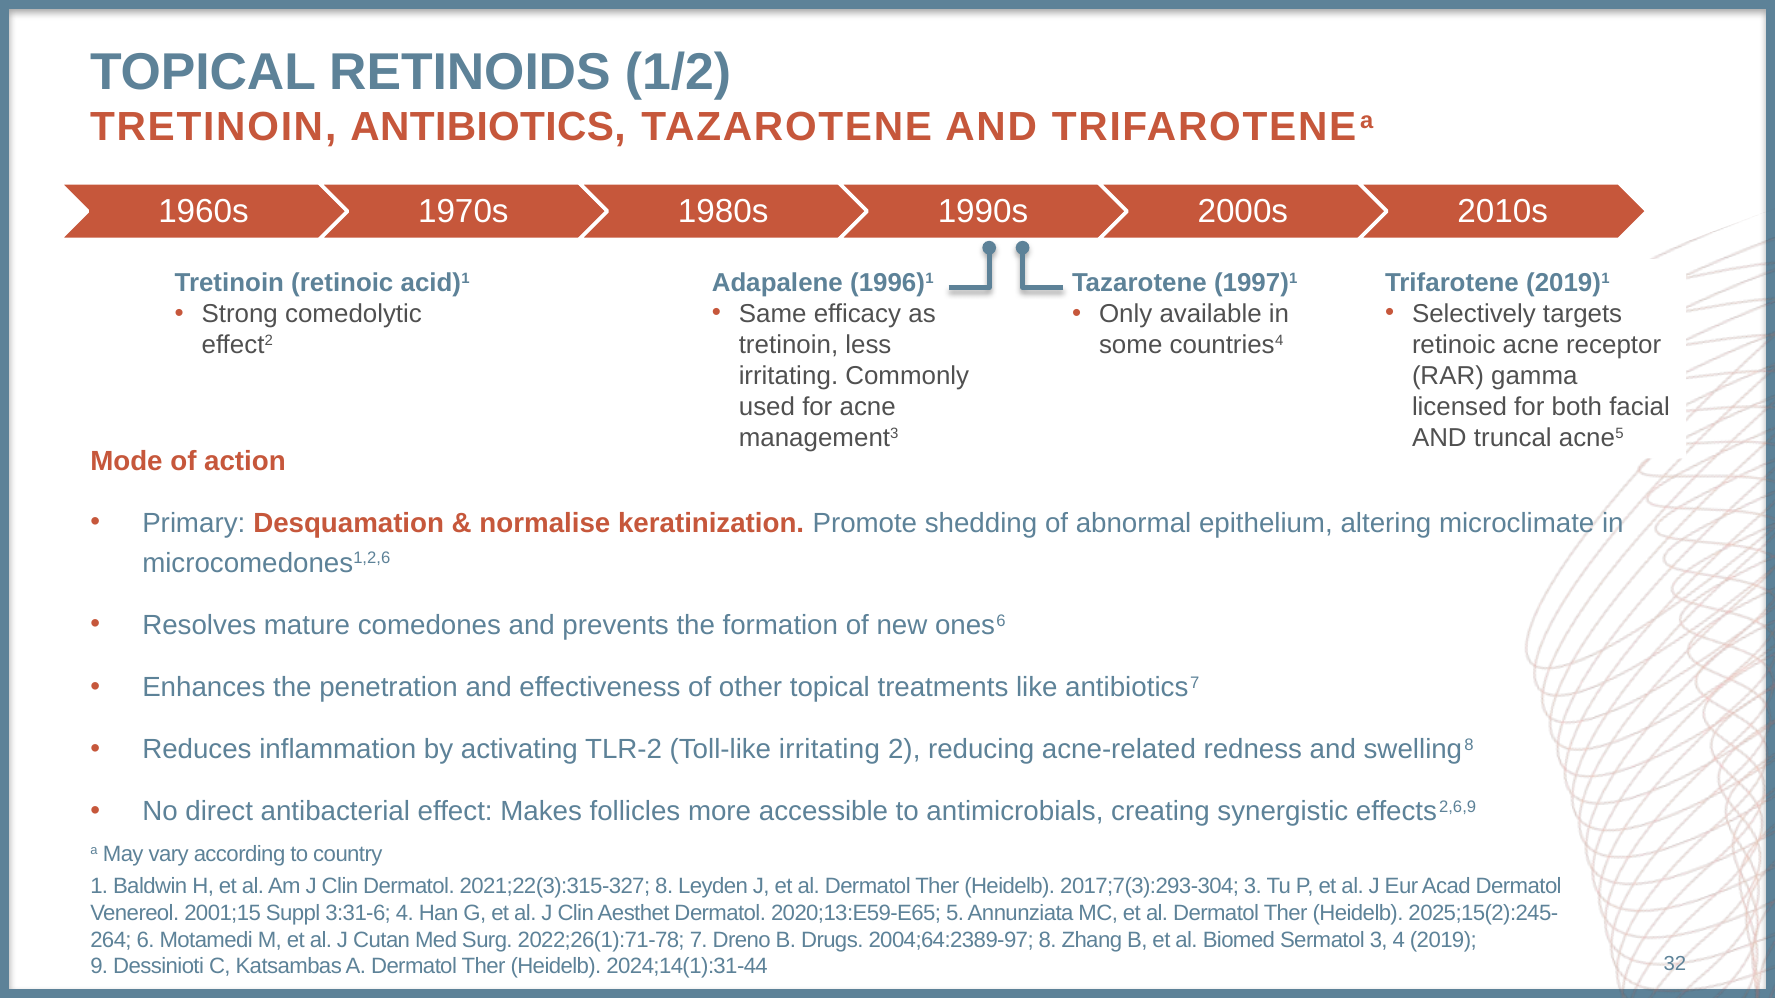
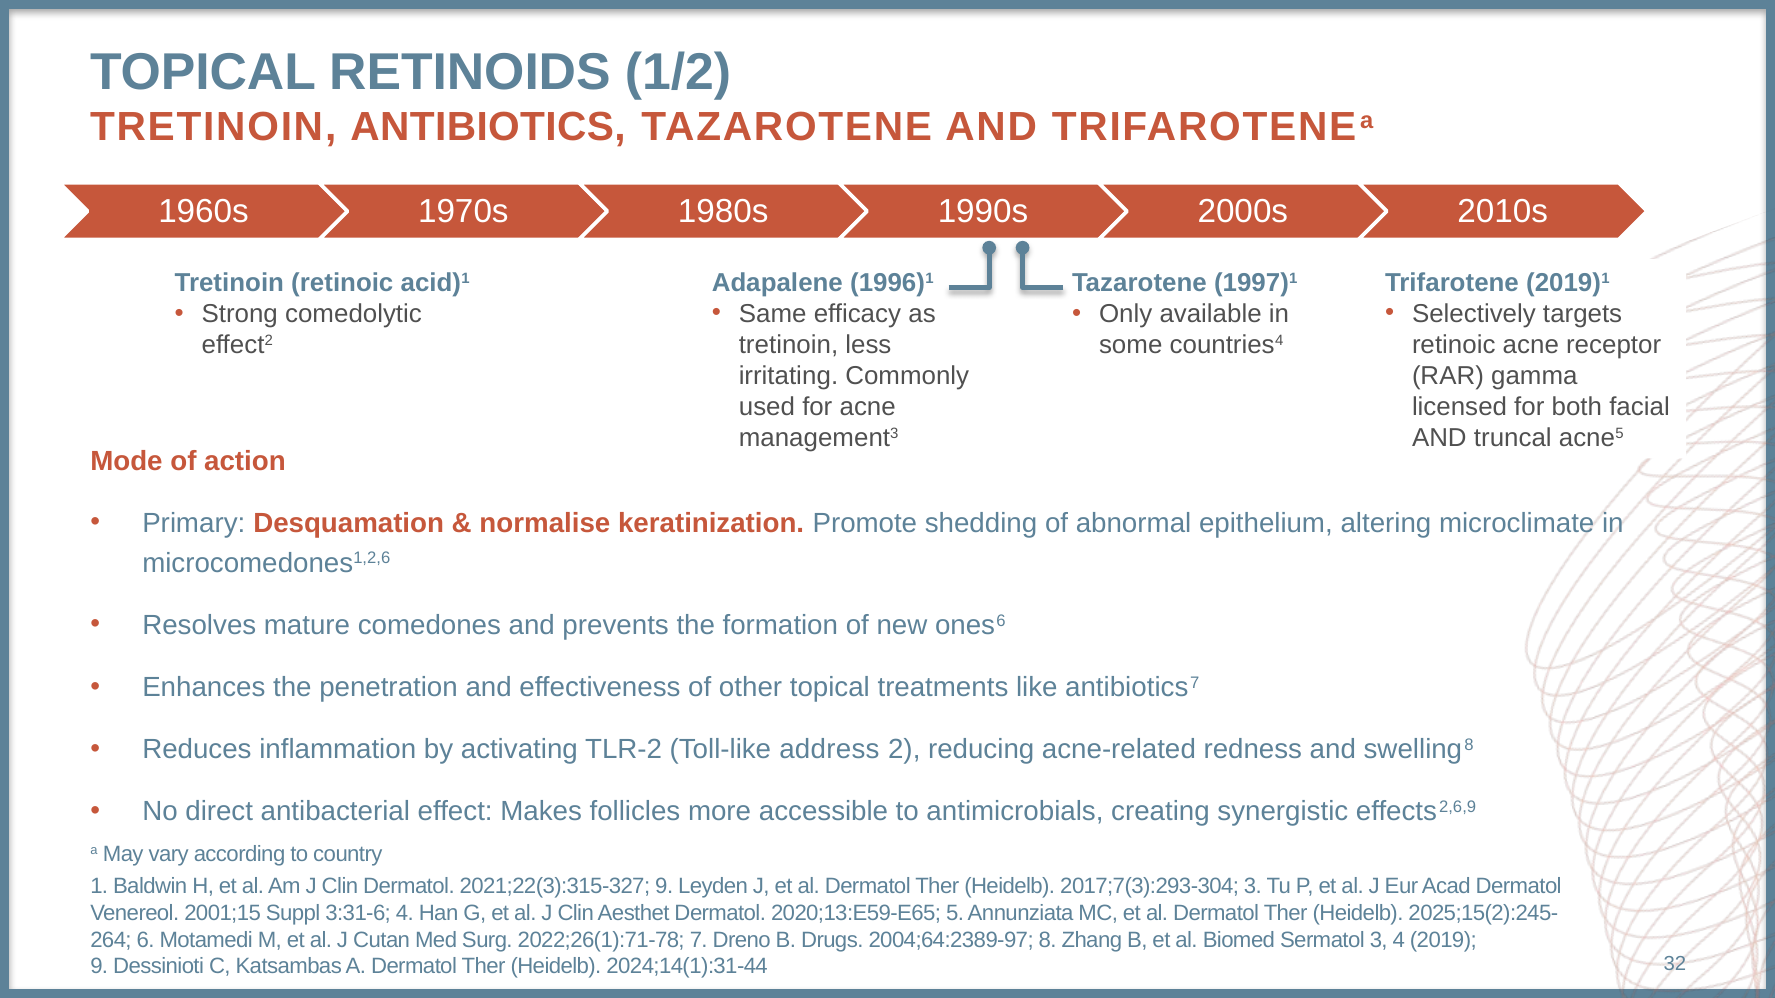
Toll-like irritating: irritating -> address
2021;22(3):315-327 8: 8 -> 9
